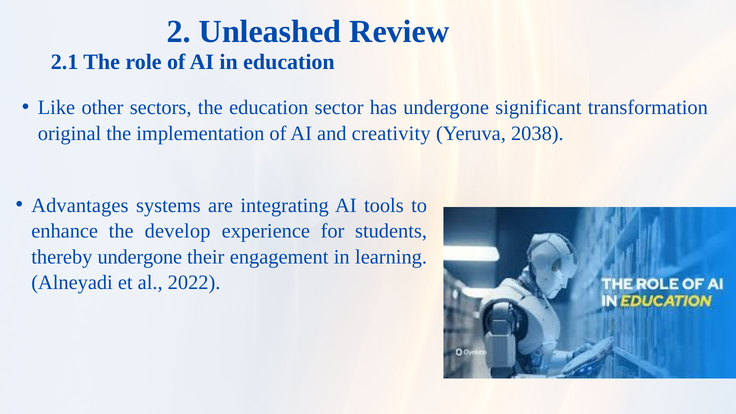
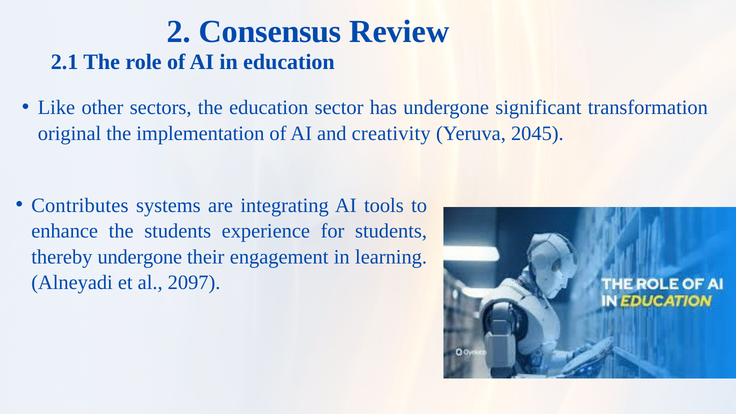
Unleashed: Unleashed -> Consensus
2038: 2038 -> 2045
Advantages: Advantages -> Contributes
the develop: develop -> students
2022: 2022 -> 2097
